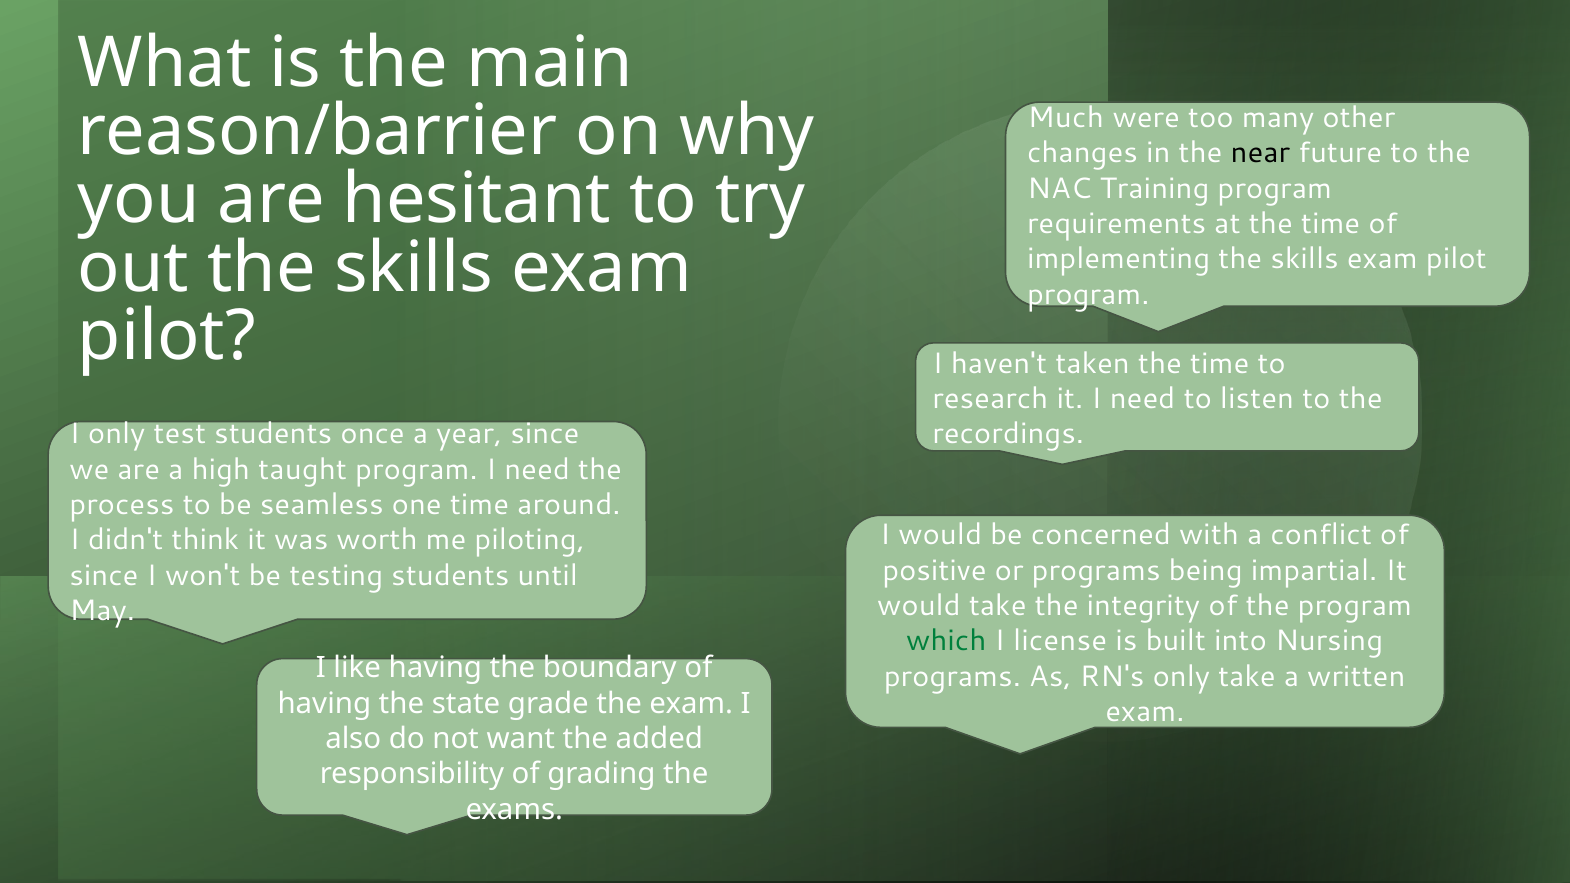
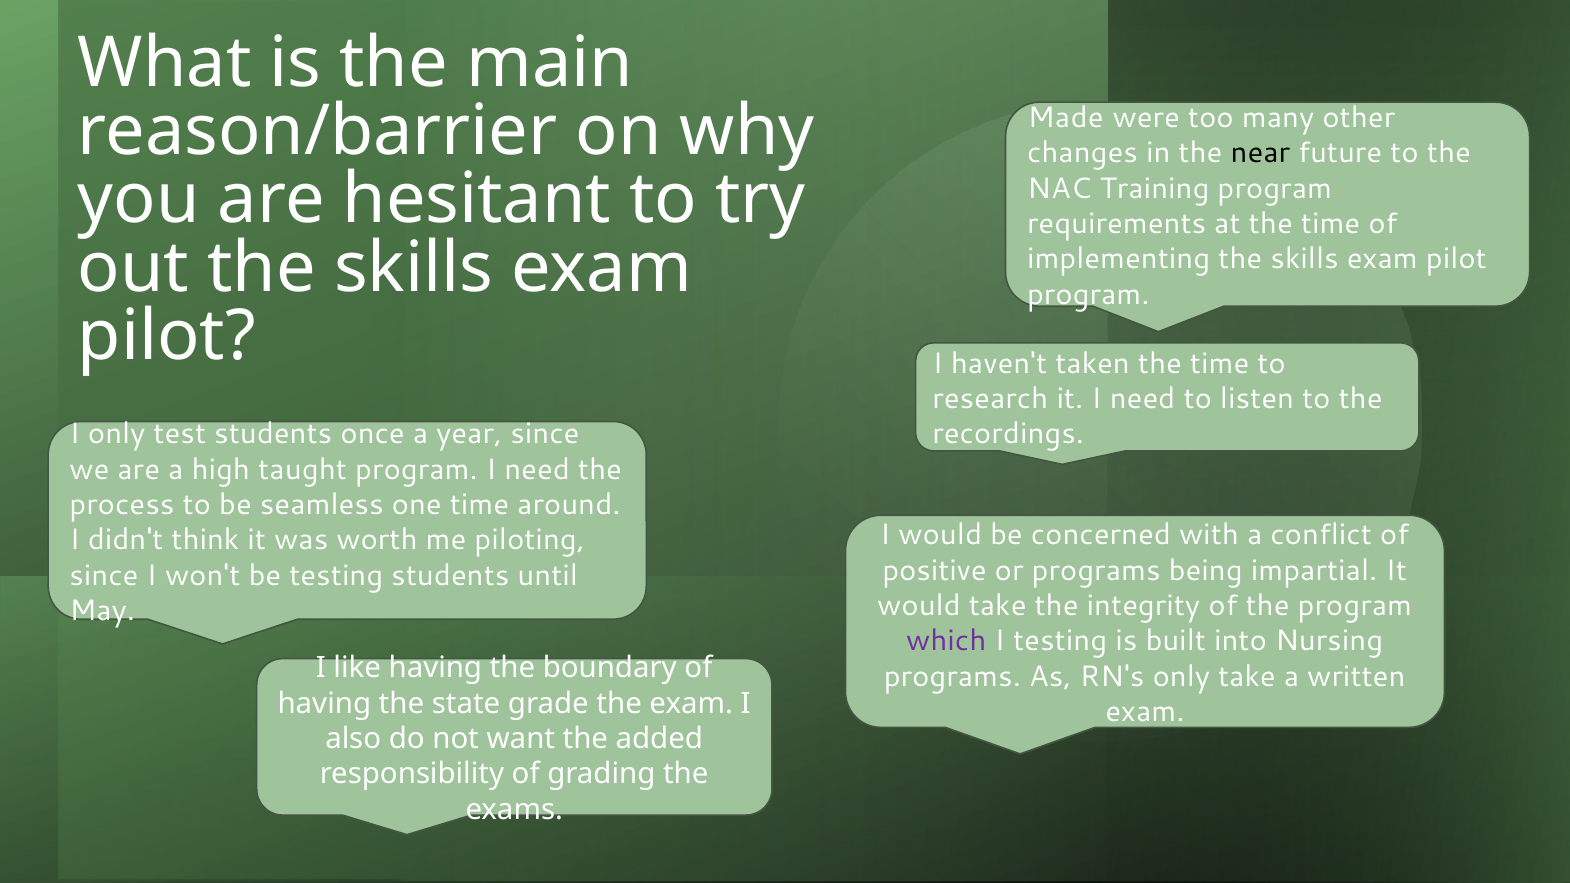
Much: Much -> Made
which colour: green -> purple
I license: license -> testing
